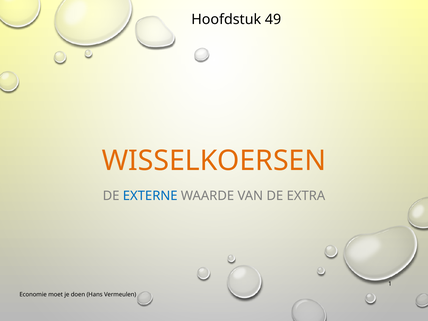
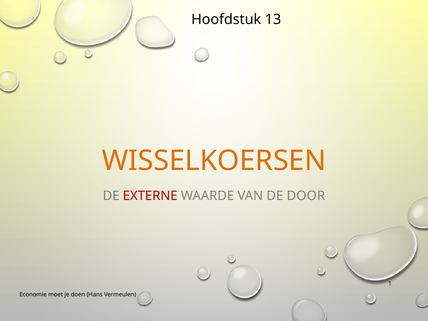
49: 49 -> 13
EXTERNE colour: blue -> red
EXTRA: EXTRA -> DOOR
